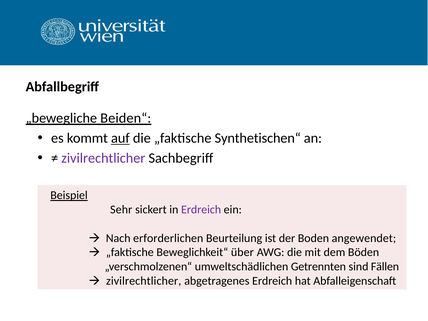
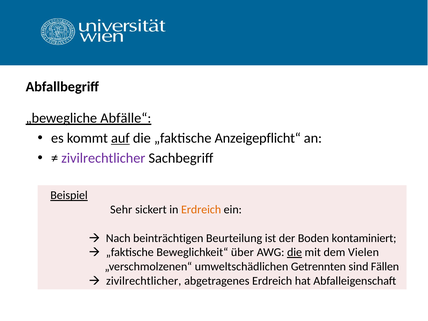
Beiden“: Beiden“ -> Abfälle“
Synthetischen“: Synthetischen“ -> Anzeigepflicht“
Erdreich at (201, 210) colour: purple -> orange
erforderlichen: erforderlichen -> beinträchtigen
angewendet: angewendet -> kontaminiert
die at (295, 252) underline: none -> present
Böden: Böden -> Vielen
